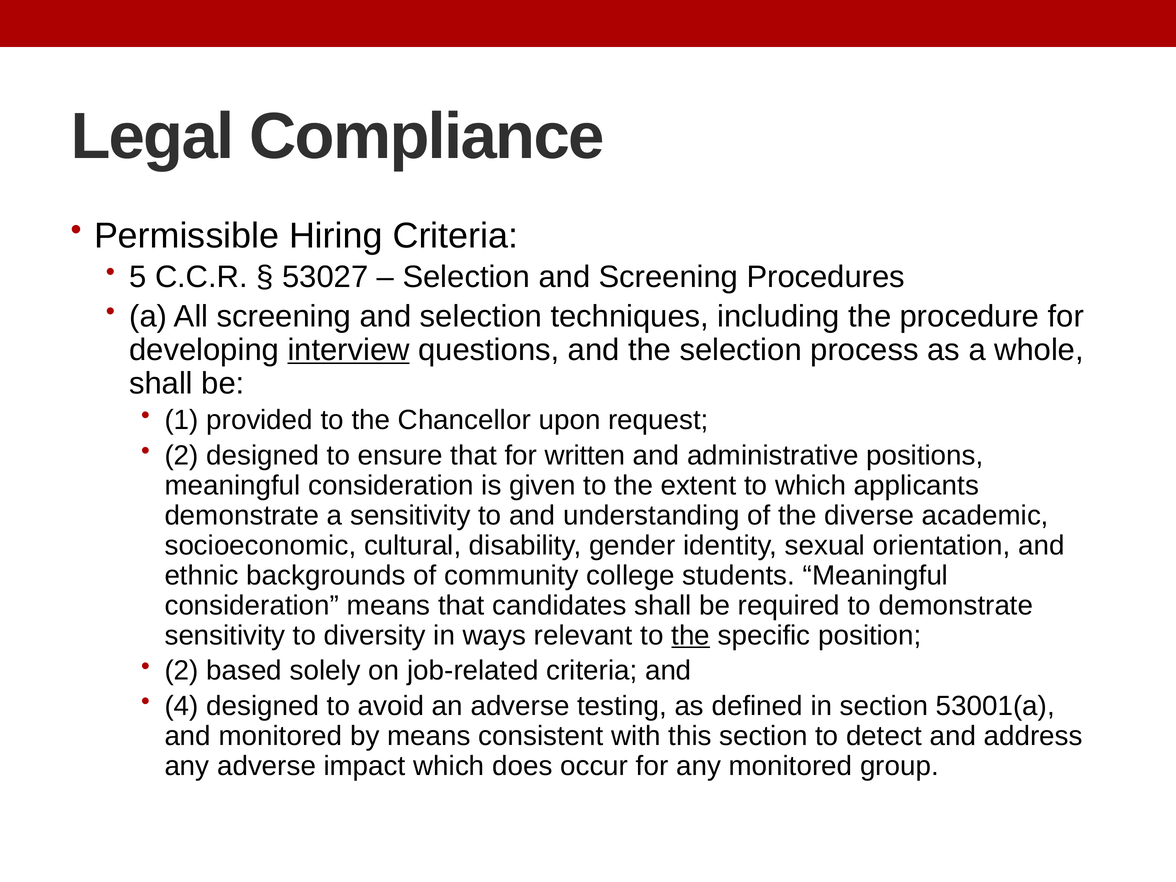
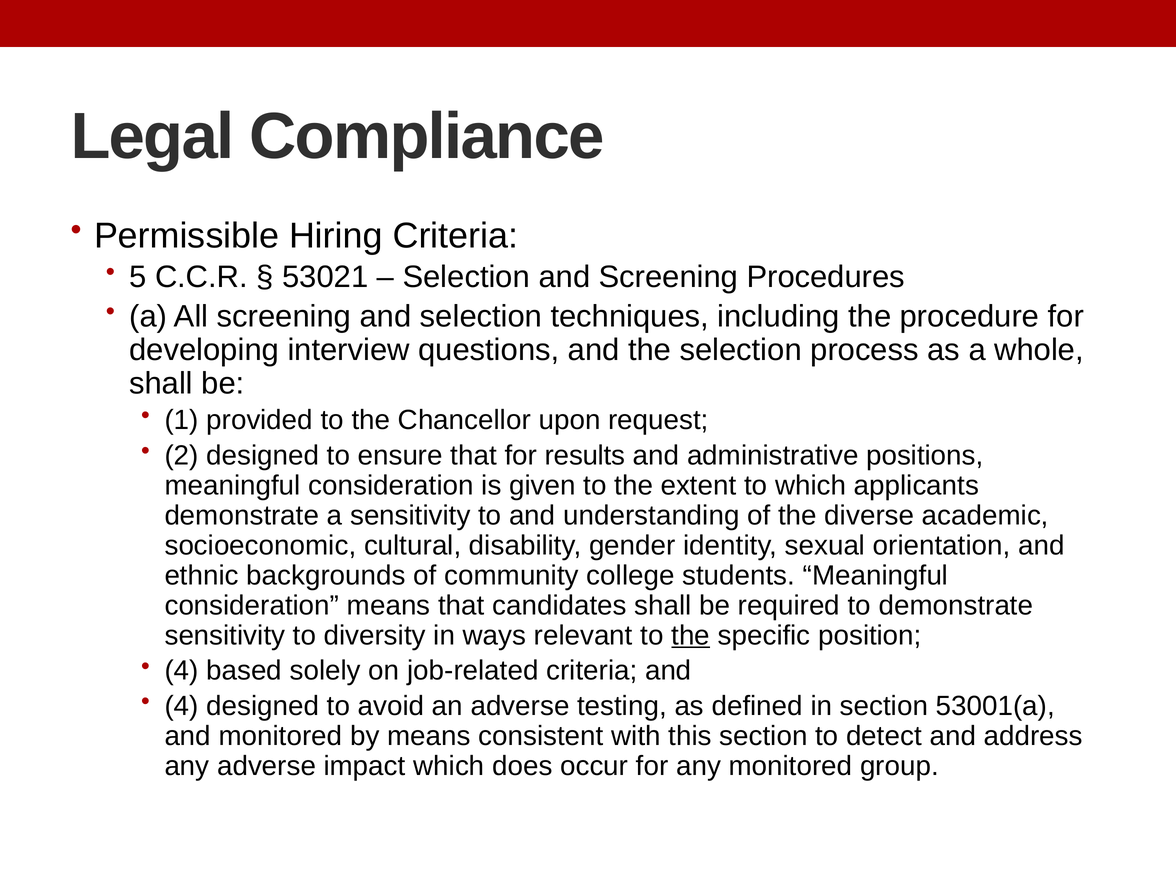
53027: 53027 -> 53021
interview underline: present -> none
written: written -> results
2 at (182, 671): 2 -> 4
